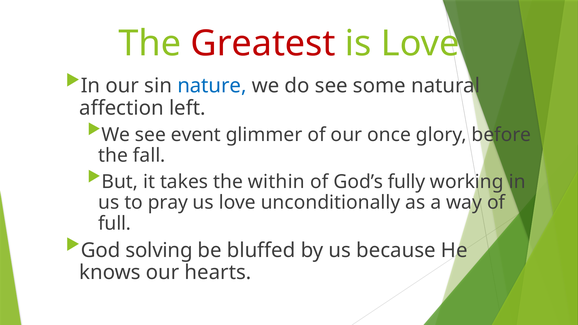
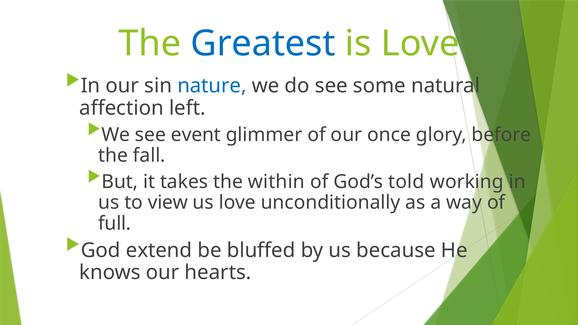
Greatest colour: red -> blue
fully: fully -> told
pray: pray -> view
solving: solving -> extend
